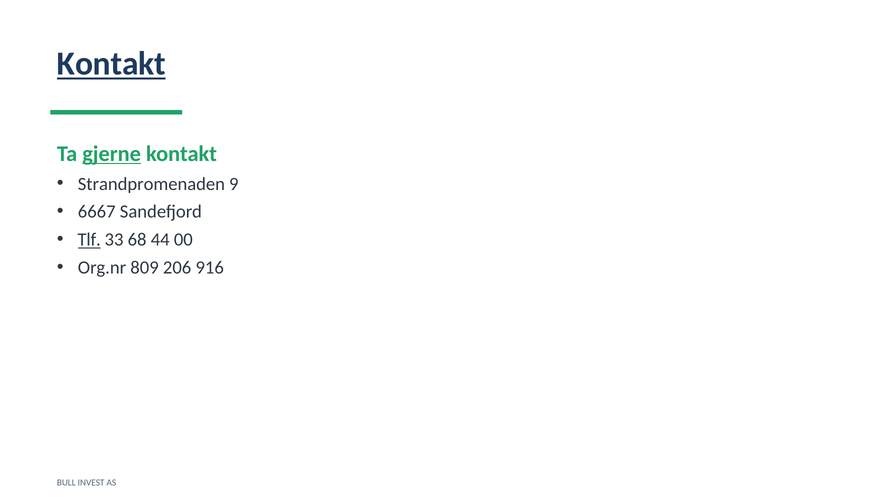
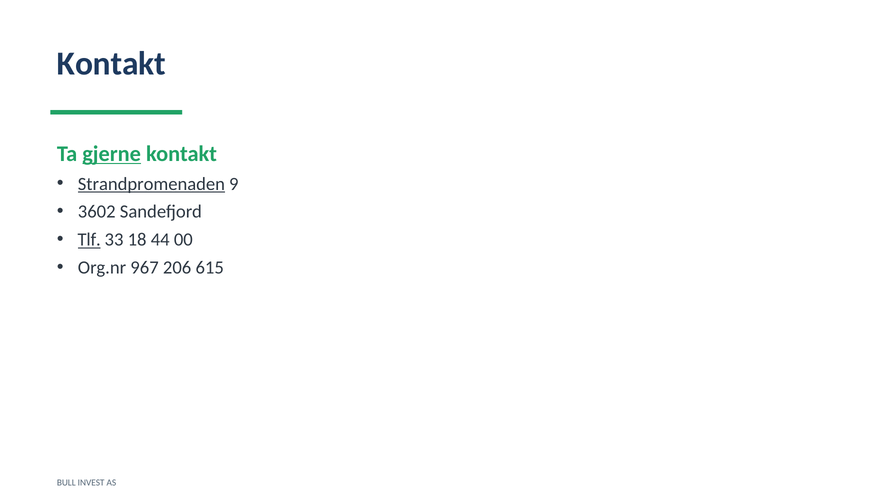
Kontakt at (111, 64) underline: present -> none
Strandpromenaden underline: none -> present
6667: 6667 -> 3602
68: 68 -> 18
809: 809 -> 967
916: 916 -> 615
